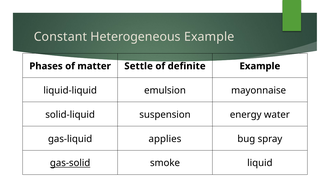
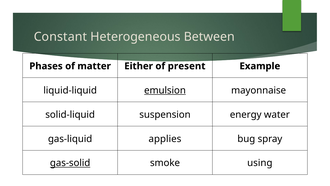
Heterogeneous Example: Example -> Between
Settle: Settle -> Either
definite: definite -> present
emulsion underline: none -> present
liquid: liquid -> using
